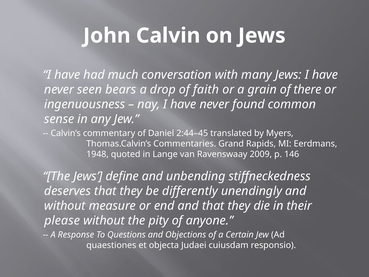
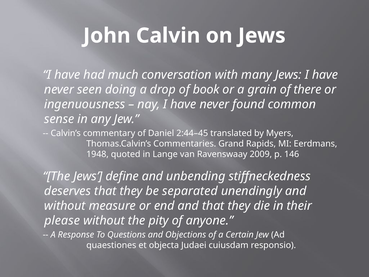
bears: bears -> doing
faith: faith -> book
differently: differently -> separated
